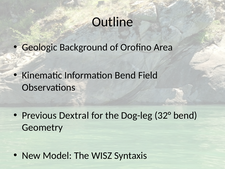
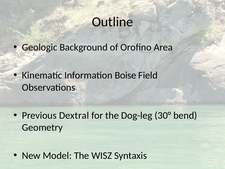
Information Bend: Bend -> Boise
32°: 32° -> 30°
